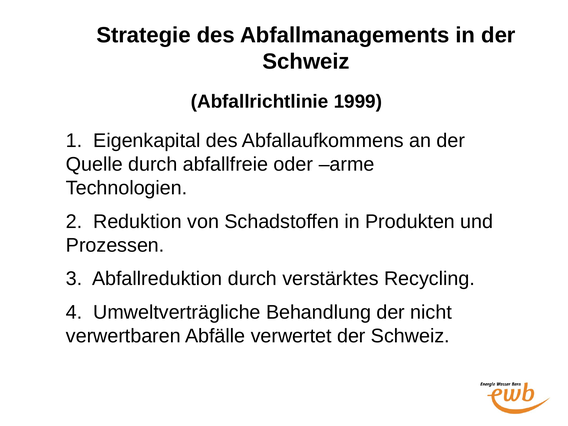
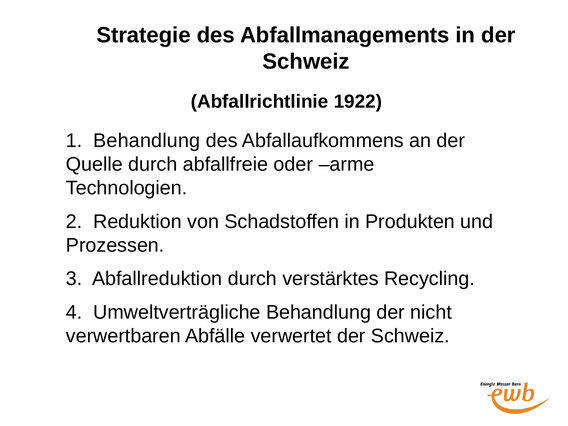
1999: 1999 -> 1922
1 Eigenkapital: Eigenkapital -> Behandlung
